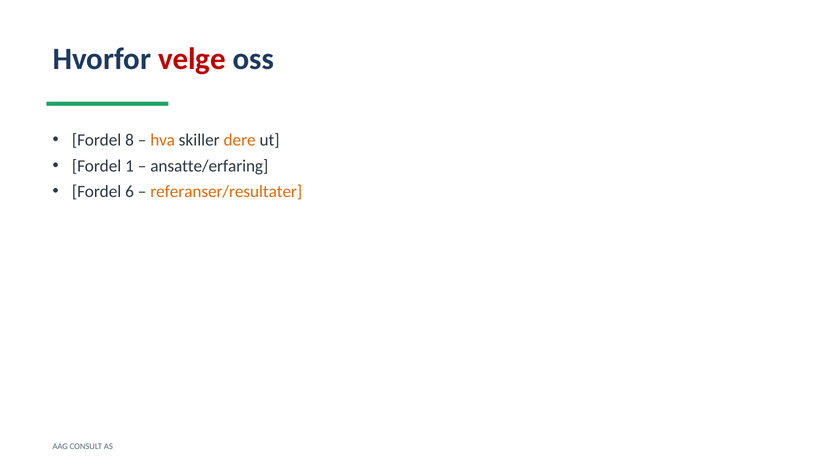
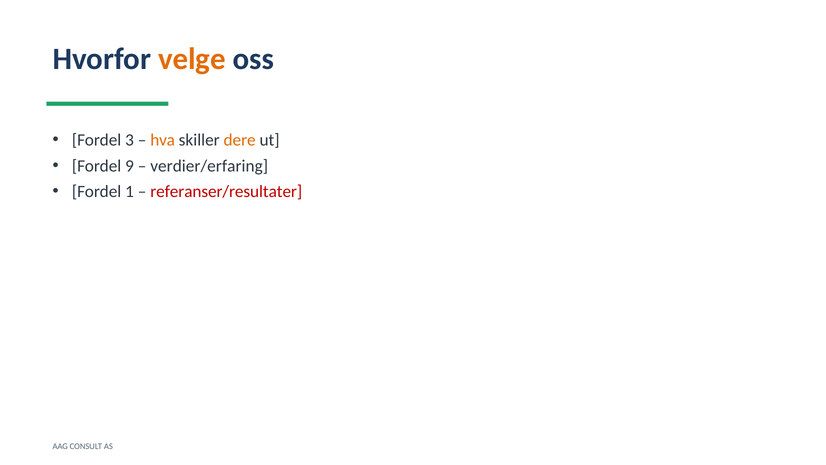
velge colour: red -> orange
8: 8 -> 3
1: 1 -> 9
ansatte/erfaring: ansatte/erfaring -> verdier/erfaring
6: 6 -> 1
referanser/resultater colour: orange -> red
